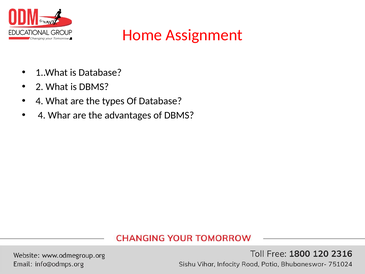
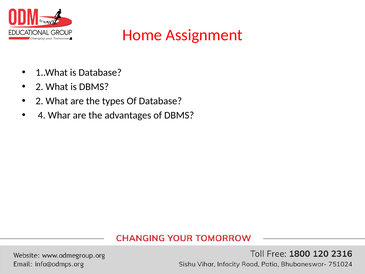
4 at (39, 101): 4 -> 2
